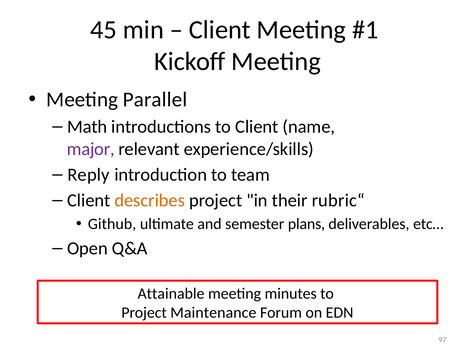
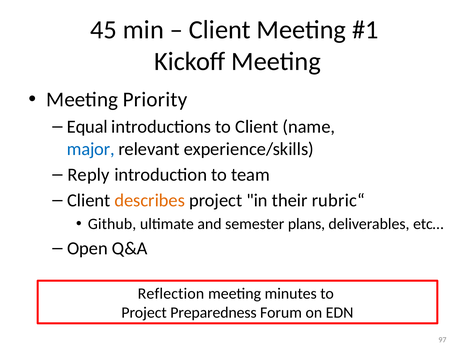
Parallel: Parallel -> Priority
Math: Math -> Equal
major colour: purple -> blue
Attainable: Attainable -> Reflection
Maintenance: Maintenance -> Preparedness
